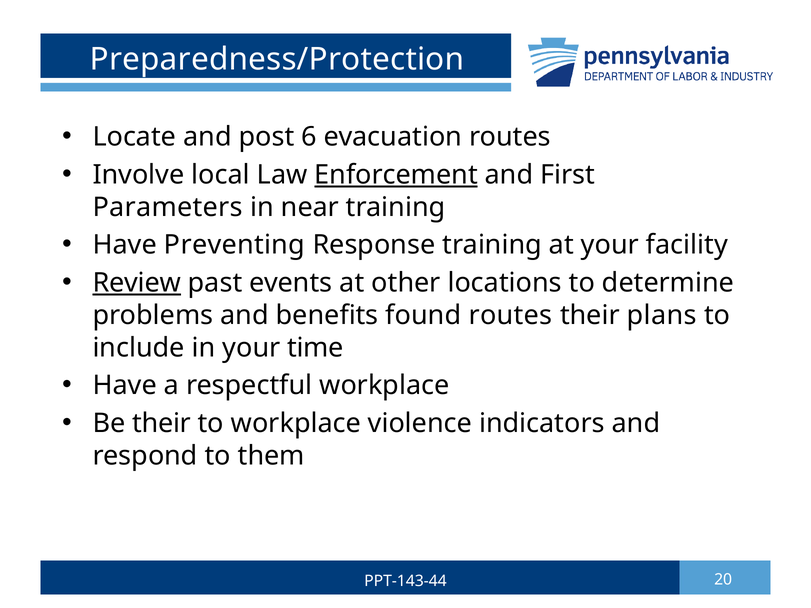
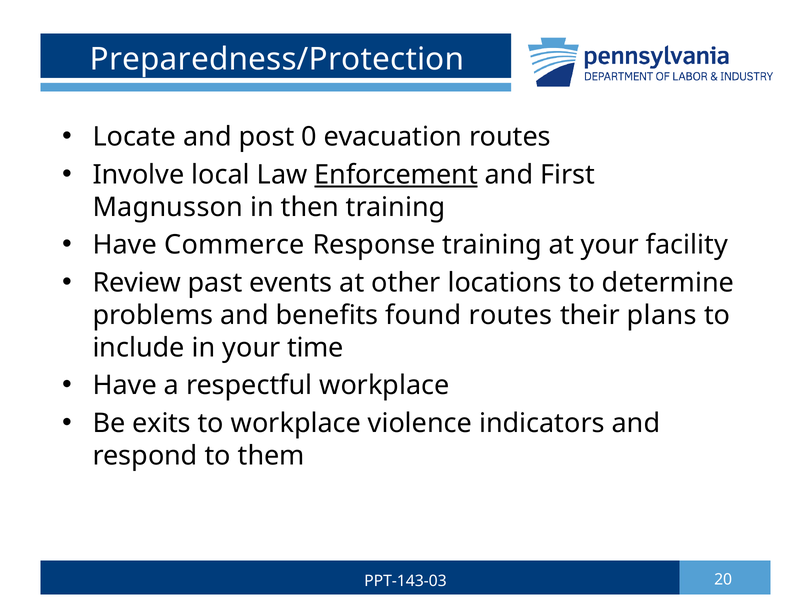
6: 6 -> 0
Parameters: Parameters -> Magnusson
near: near -> then
Preventing: Preventing -> Commerce
Review underline: present -> none
Be their: their -> exits
PPT-143-44: PPT-143-44 -> PPT-143-03
